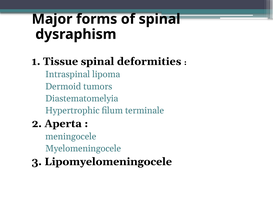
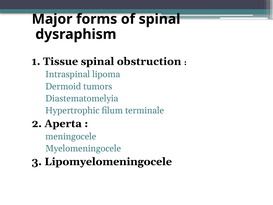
deformities: deformities -> obstruction
